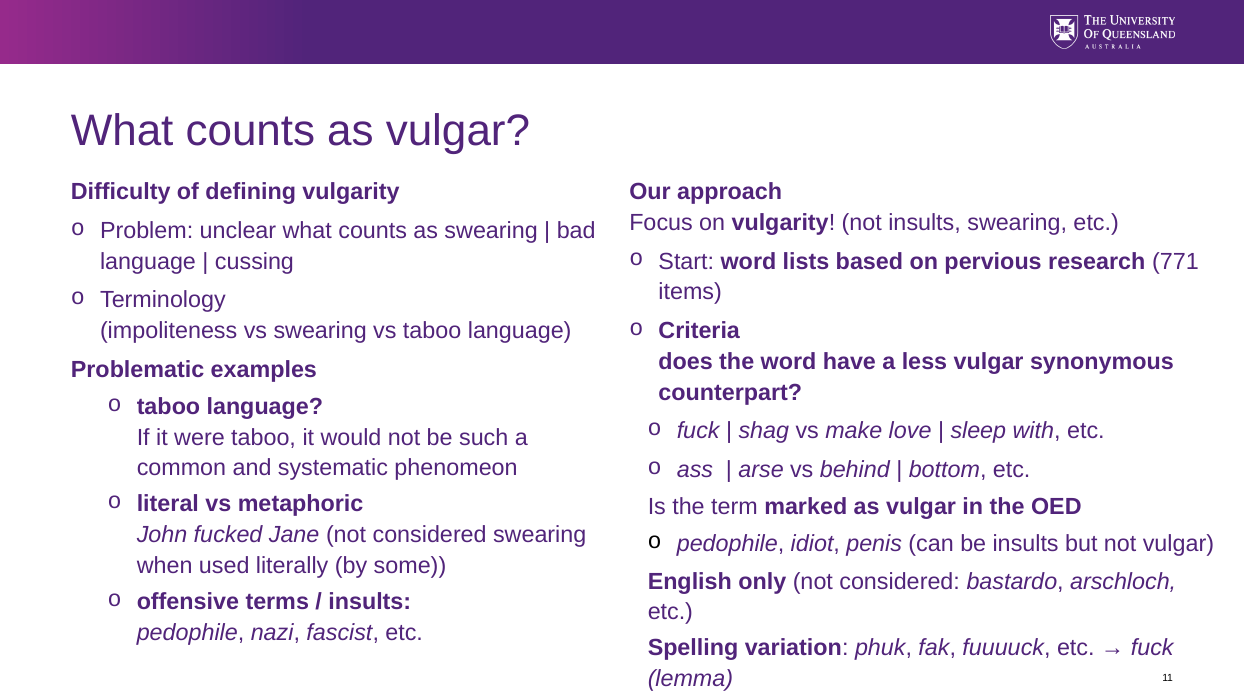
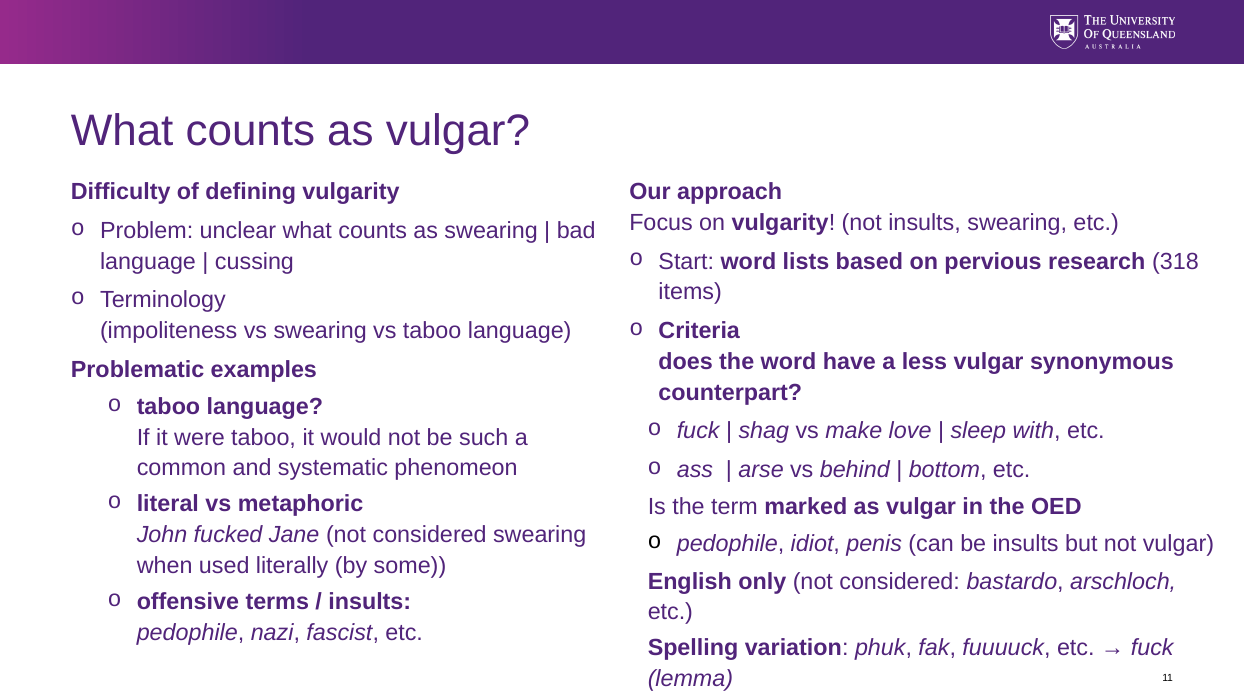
771: 771 -> 318
